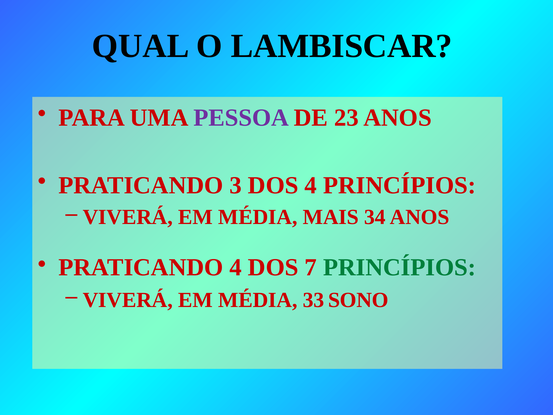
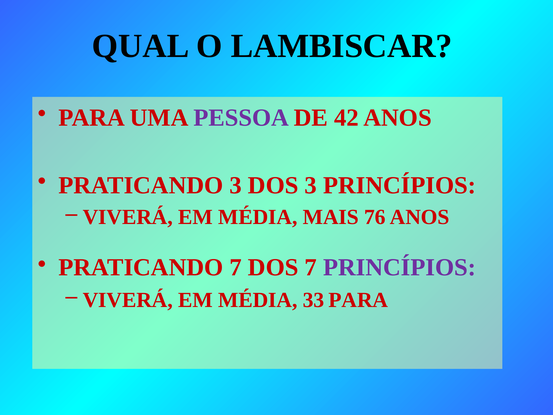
23: 23 -> 42
DOS 4: 4 -> 3
34: 34 -> 76
PRATICANDO 4: 4 -> 7
PRINCÍPIOS at (400, 267) colour: green -> purple
33 SONO: SONO -> PARA
